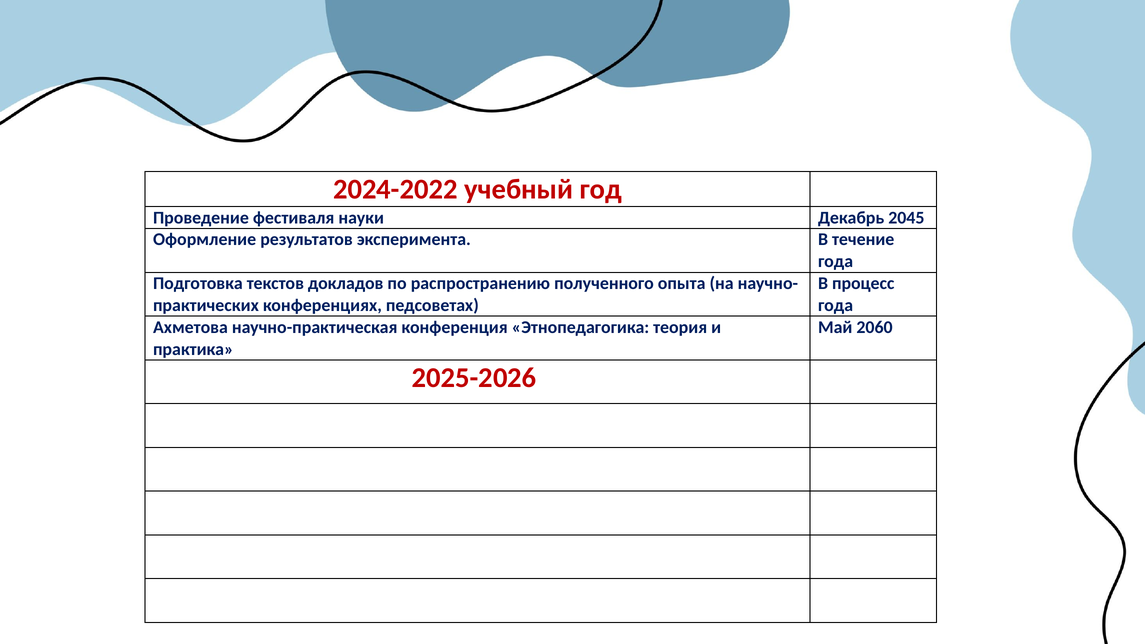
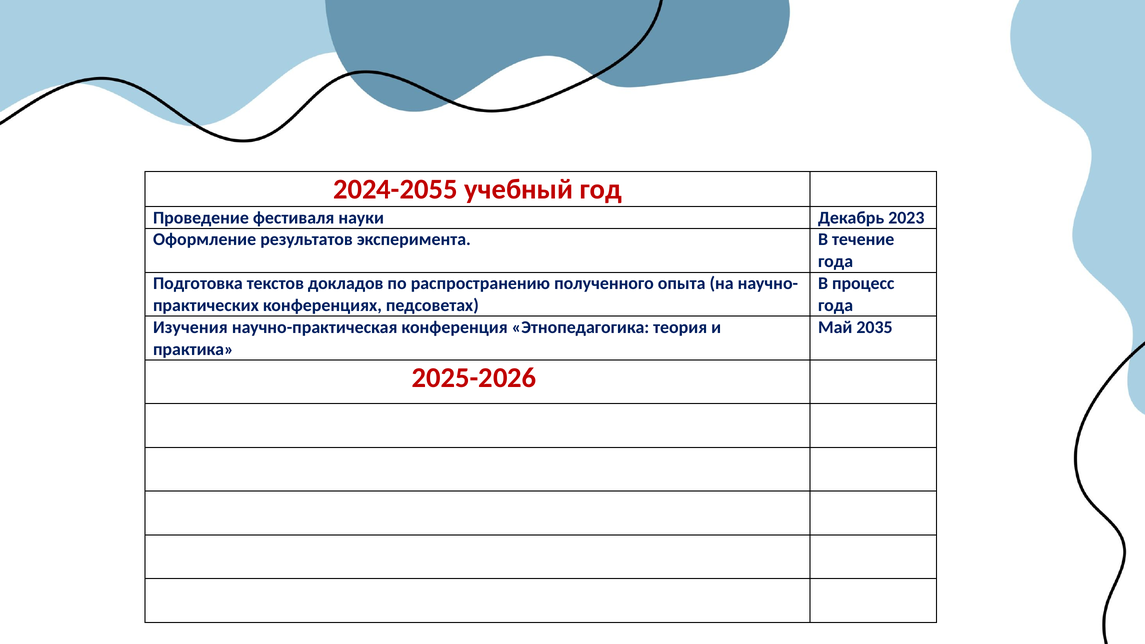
2024-2022: 2024-2022 -> 2024-2055
2045: 2045 -> 2023
Ахметова: Ахметова -> Изучения
2060: 2060 -> 2035
